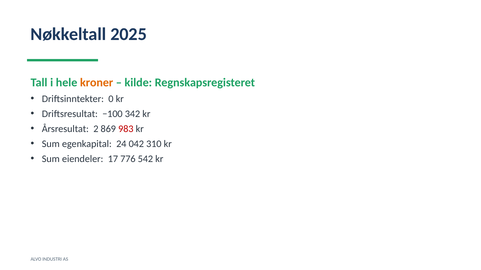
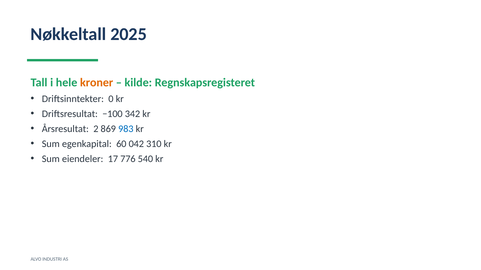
983 colour: red -> blue
24: 24 -> 60
542: 542 -> 540
